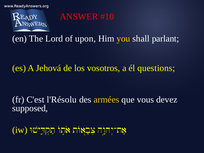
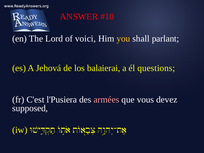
upon: upon -> voici
vosotros: vosotros -> balaierai
l'Résolu: l'Résolu -> l'Pusiera
armées colour: yellow -> pink
